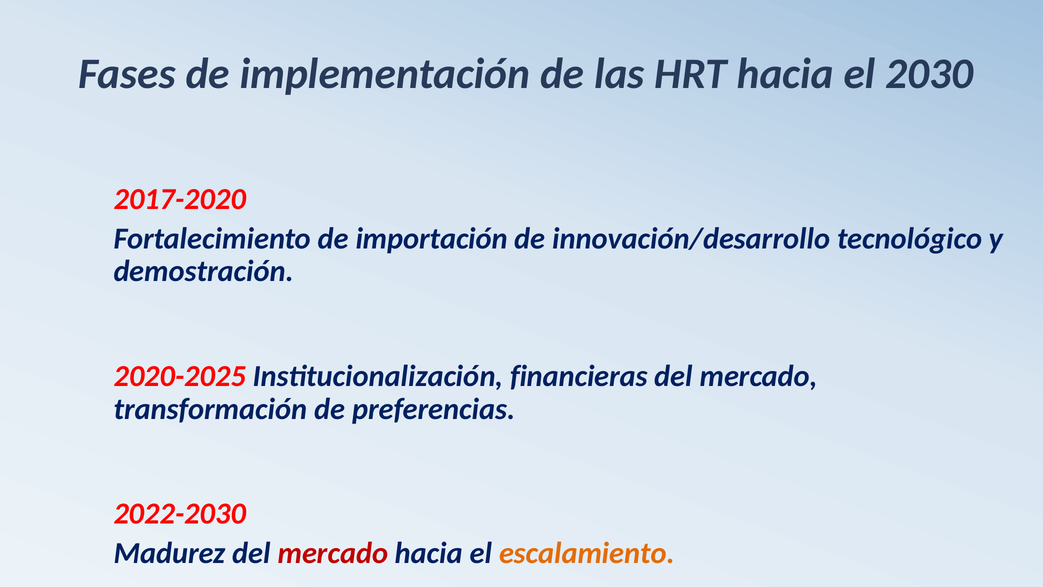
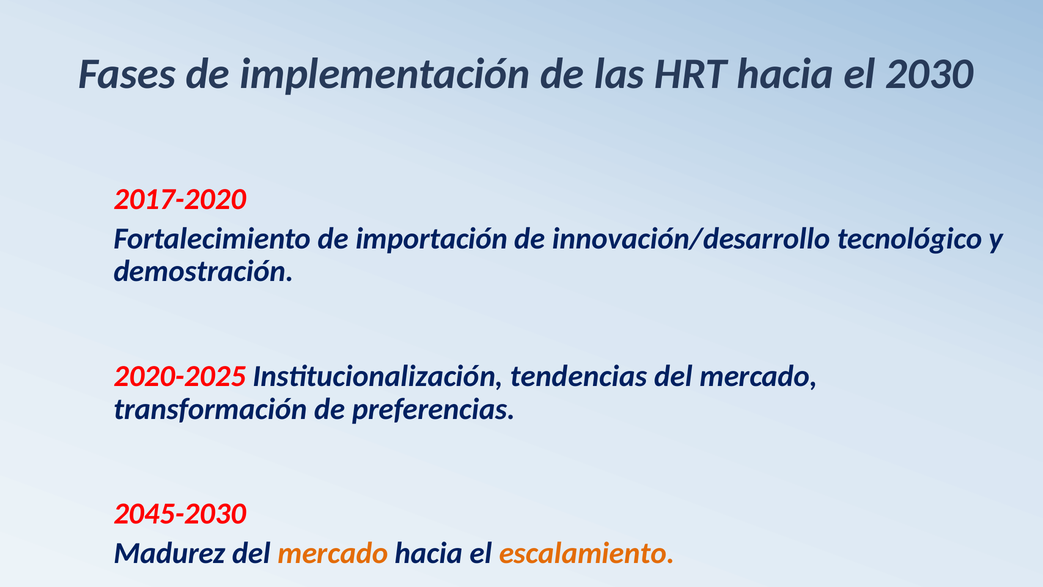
financieras: financieras -> tendencias
2022-2030: 2022-2030 -> 2045-2030
mercado at (333, 553) colour: red -> orange
